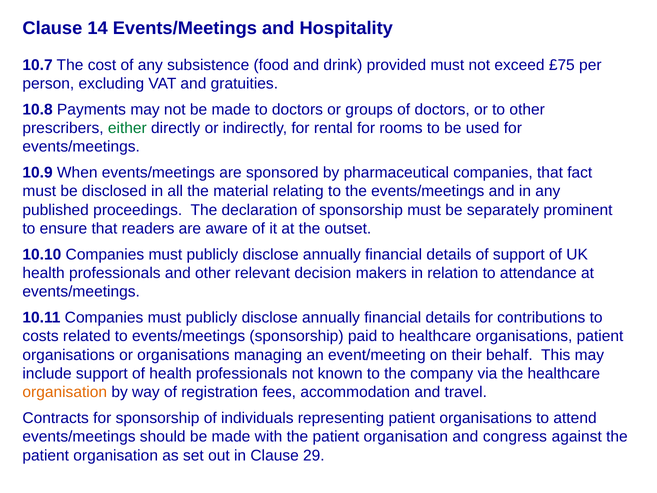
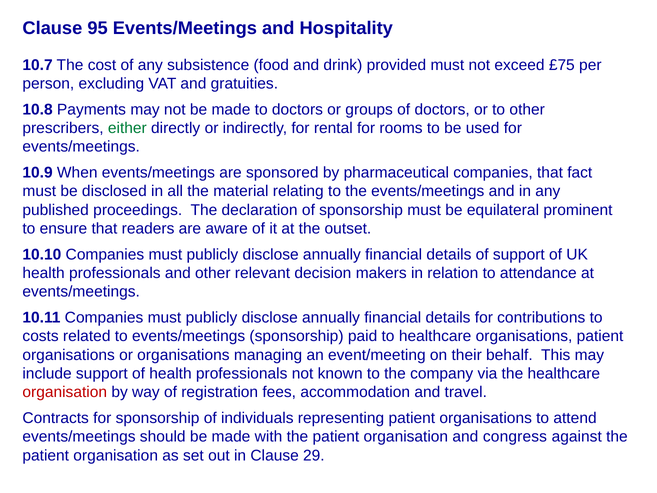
14: 14 -> 95
separately: separately -> equilateral
organisation at (65, 392) colour: orange -> red
